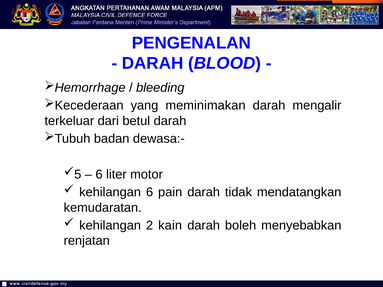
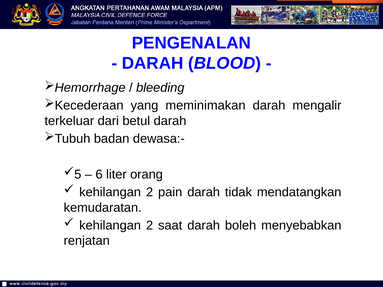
motor: motor -> orang
6 at (150, 192): 6 -> 2
kain: kain -> saat
